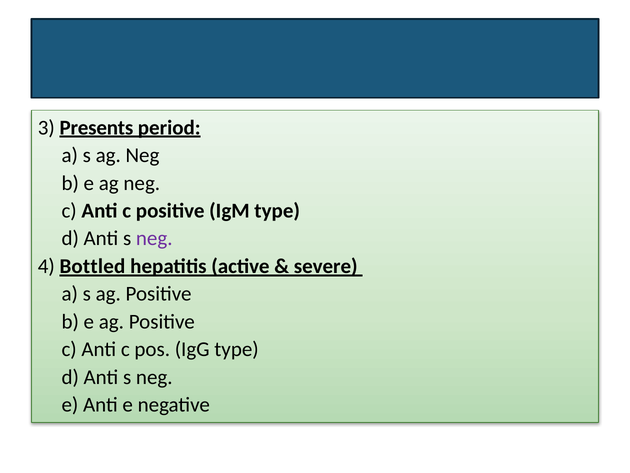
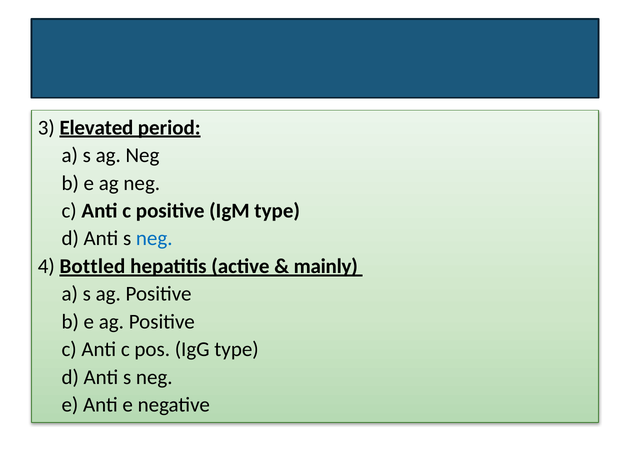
Presents: Presents -> Elevated
neg at (154, 238) colour: purple -> blue
severe: severe -> mainly
